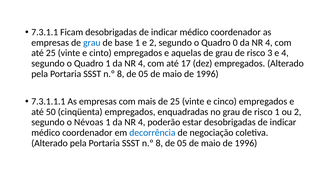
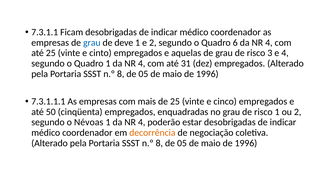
base: base -> deve
0: 0 -> 6
17: 17 -> 31
decorrência colour: blue -> orange
